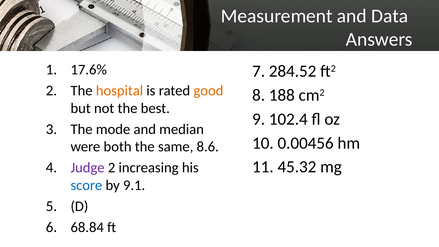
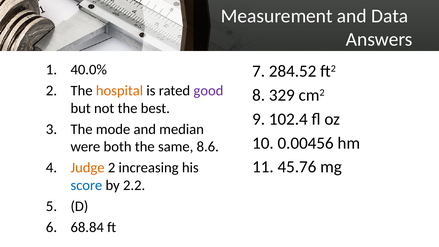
17.6%: 17.6% -> 40.0%
good colour: orange -> purple
188: 188 -> 329
45.32: 45.32 -> 45.76
Judge colour: purple -> orange
9.1: 9.1 -> 2.2
